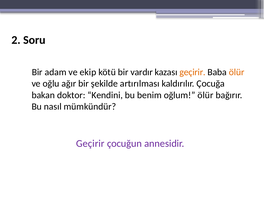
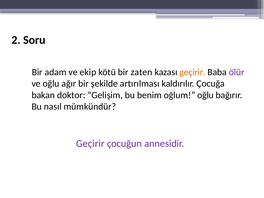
vardır: vardır -> zaten
ölür at (237, 72) colour: orange -> purple
Kendini: Kendini -> Gelişim
oğlum ölür: ölür -> oğlu
